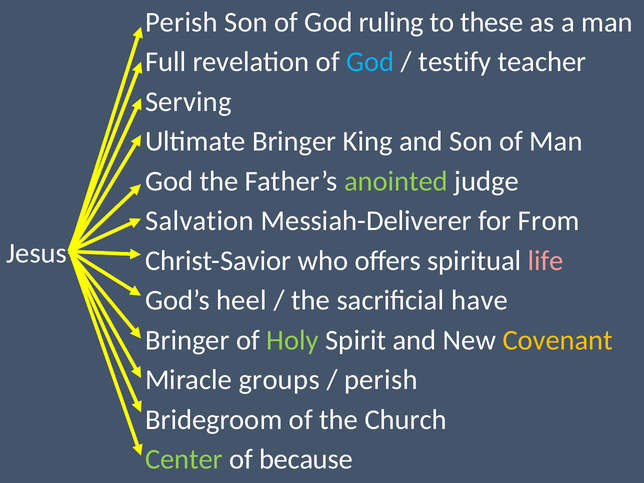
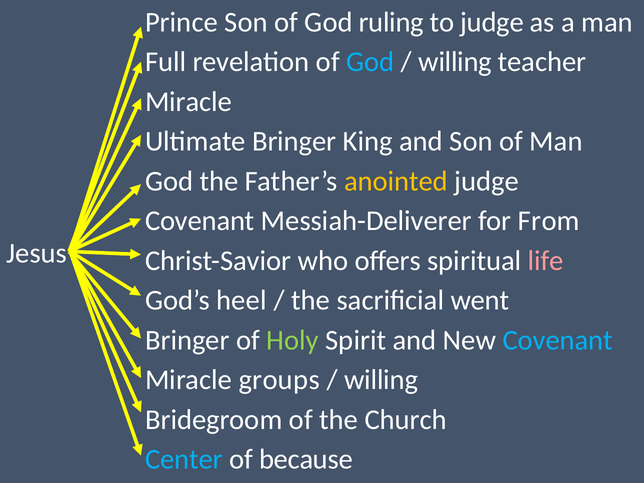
Perish at (181, 22): Perish -> Prince
to these: these -> judge
testify at (455, 62): testify -> willing
Serving at (188, 102): Serving -> Miracle
anointed colour: light green -> yellow
Salvation at (200, 221): Salvation -> Covenant
have: have -> went
Covenant at (558, 340) colour: yellow -> light blue
perish at (381, 380): perish -> willing
Center colour: light green -> light blue
